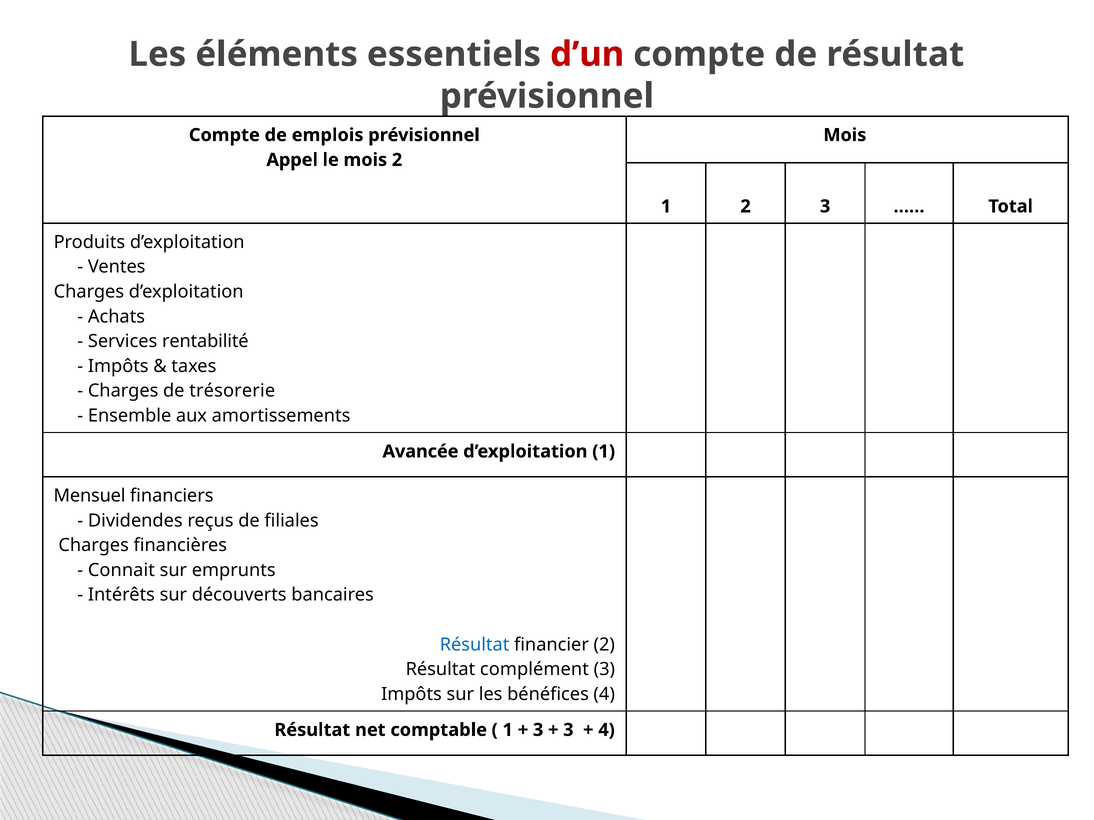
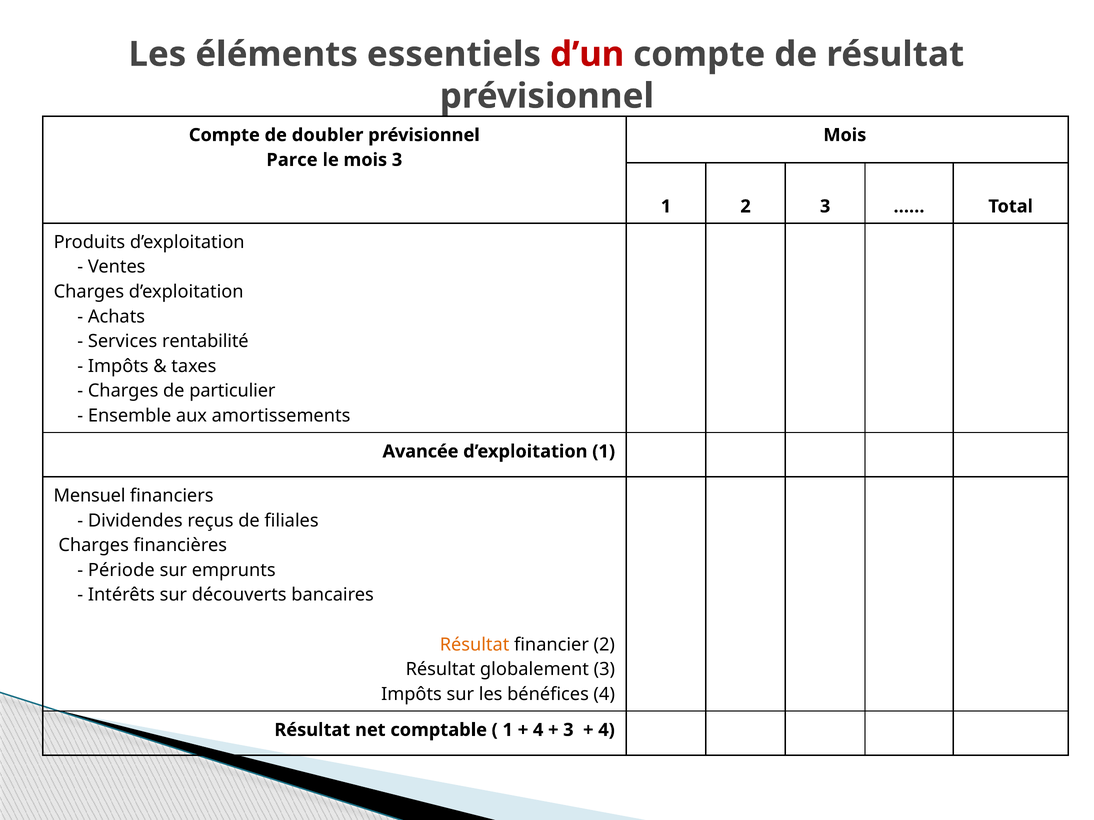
emplois: emplois -> doubler
Appel: Appel -> Parce
mois 2: 2 -> 3
trésorerie: trésorerie -> particulier
Connait: Connait -> Période
Résultat at (475, 645) colour: blue -> orange
complément: complément -> globalement
3 at (538, 730): 3 -> 4
